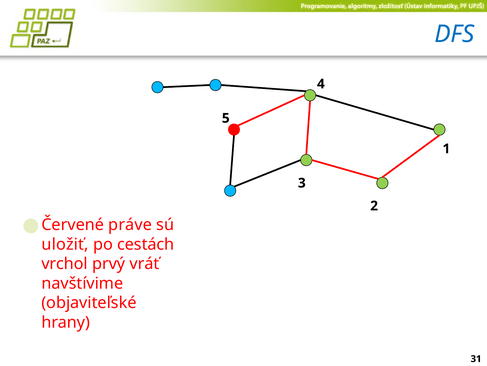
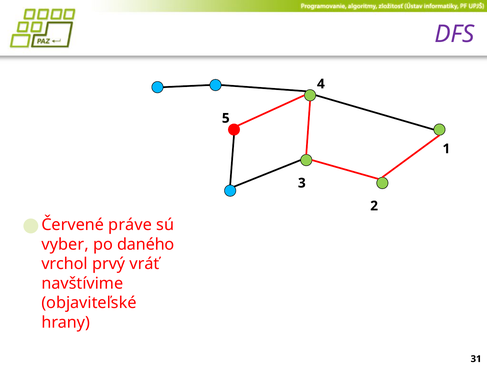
DFS colour: blue -> purple
uložiť: uložiť -> vyber
cestách: cestách -> daného
